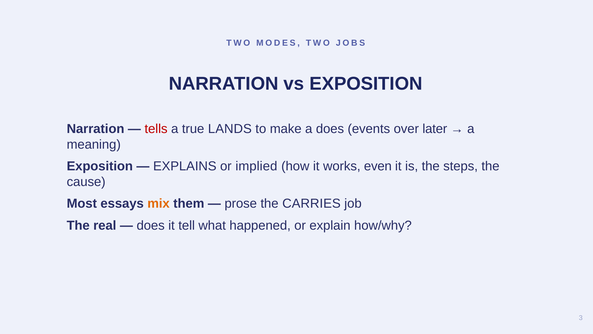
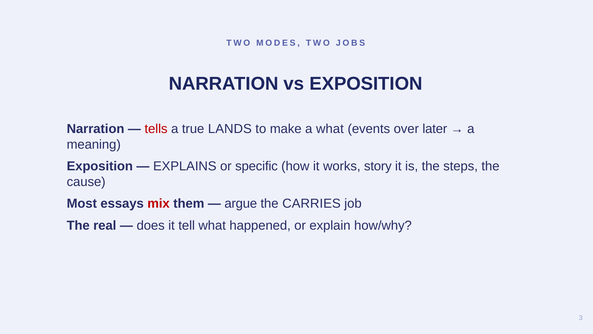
a does: does -> what
implied: implied -> specific
even: even -> story
mix colour: orange -> red
prose: prose -> argue
